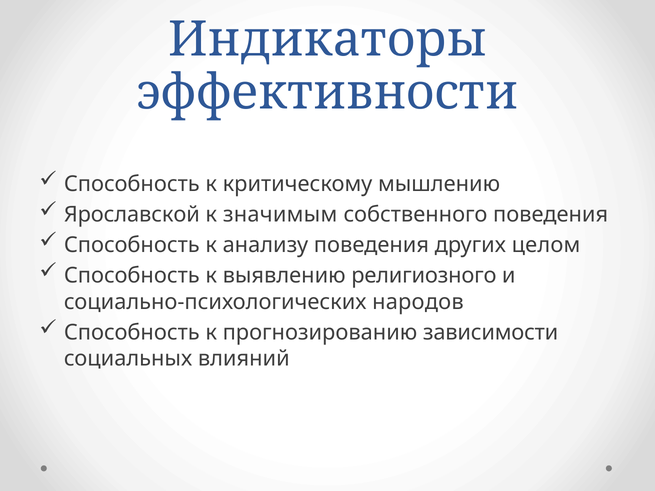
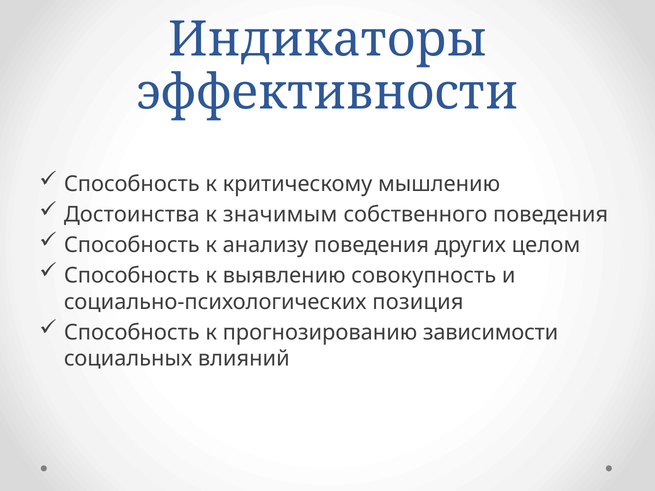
Ярославской: Ярославской -> Достоинства
религиозного: религиозного -> совокупность
народов: народов -> позиция
